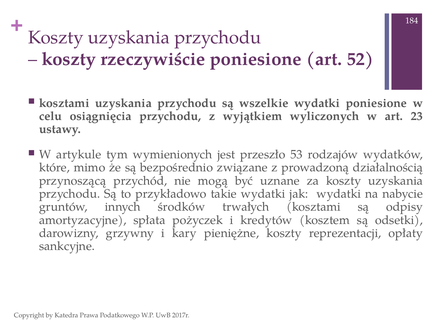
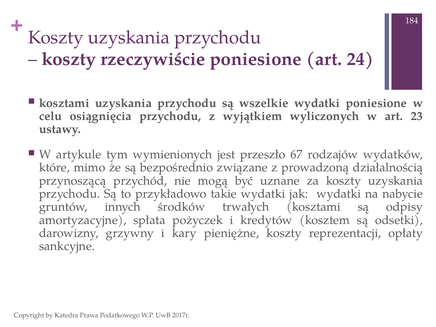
52: 52 -> 24
53: 53 -> 67
